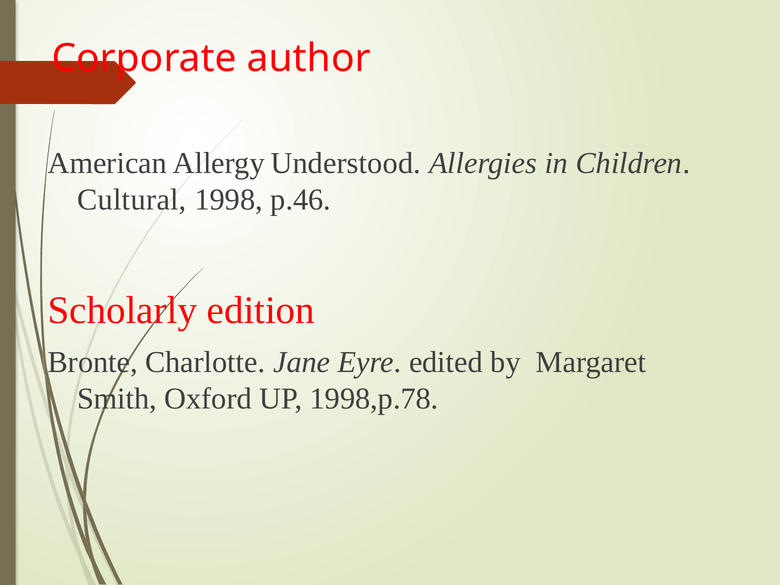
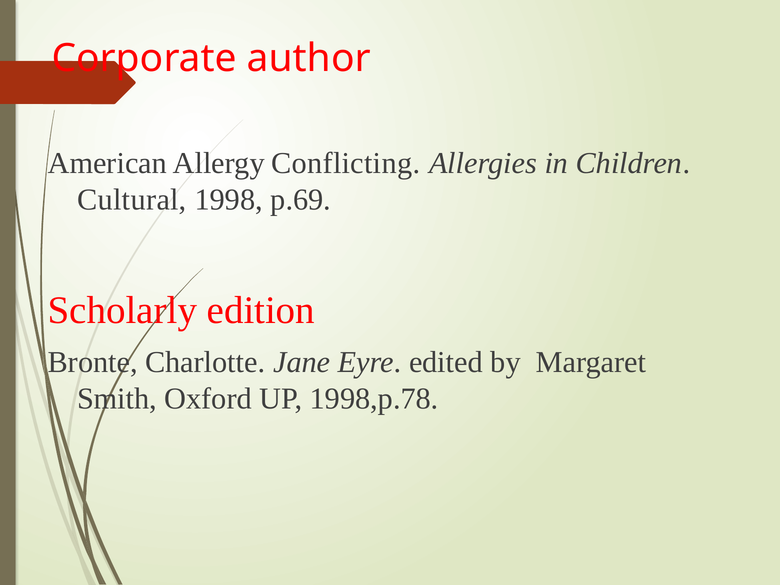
Understood: Understood -> Conflicting
p.46: p.46 -> p.69
